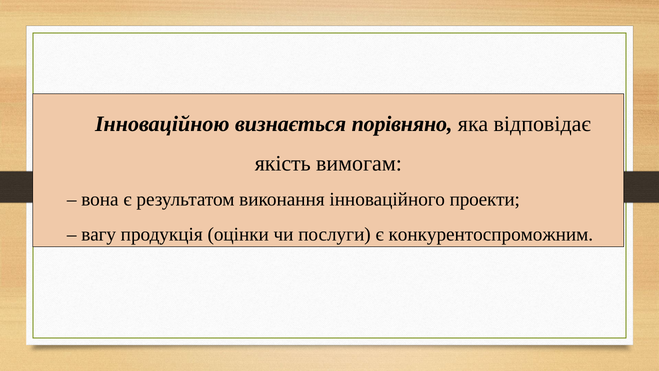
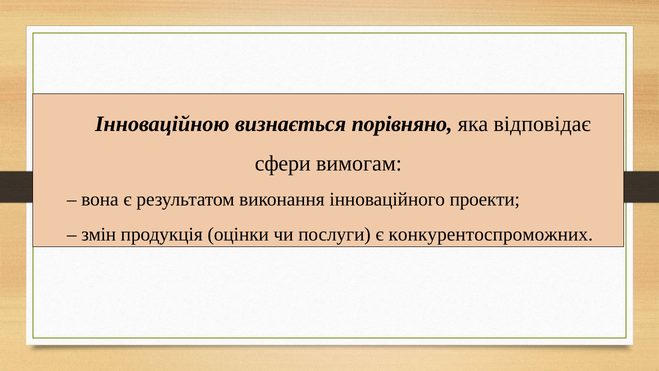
якість: якість -> сфери
вагу: вагу -> змін
конкурентоспроможним: конкурентоспроможним -> конкурентоспроможних
